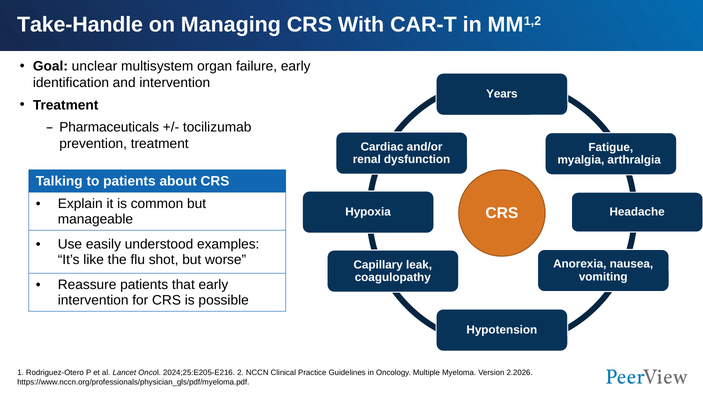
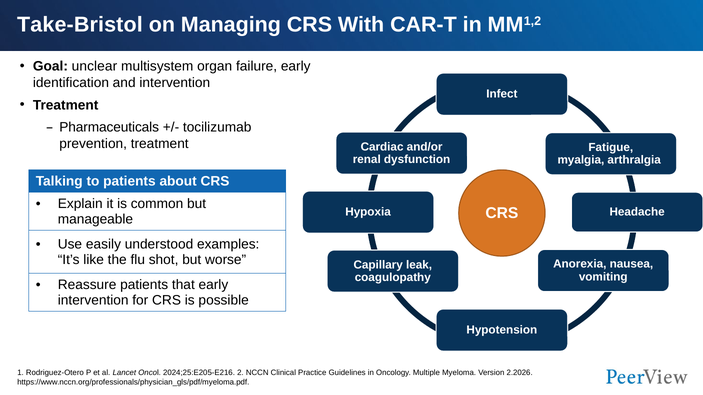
Take-Handle: Take-Handle -> Take-Bristol
Years: Years -> Infect
